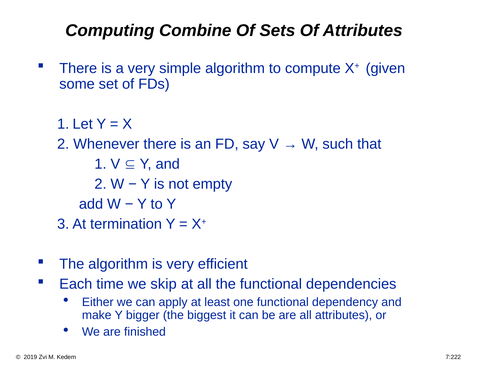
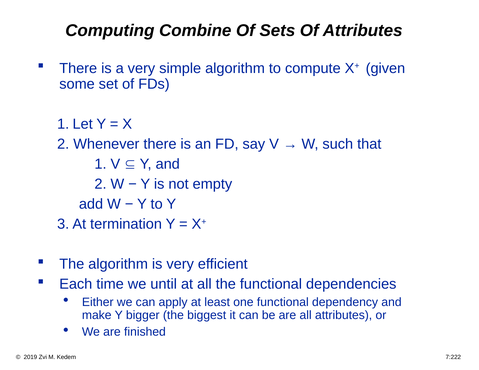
skip: skip -> until
